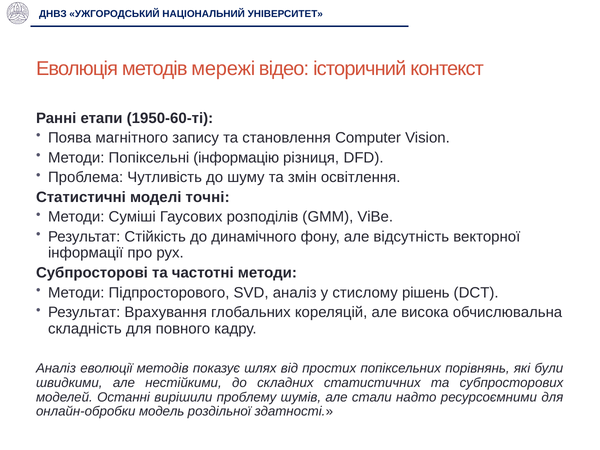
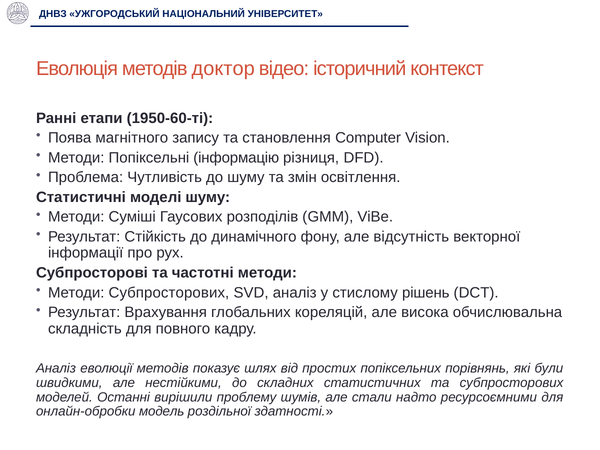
мережі: мережі -> доктор
моделі точні: точні -> шуму
Методи Підпросторового: Підпросторового -> Субпросторових
